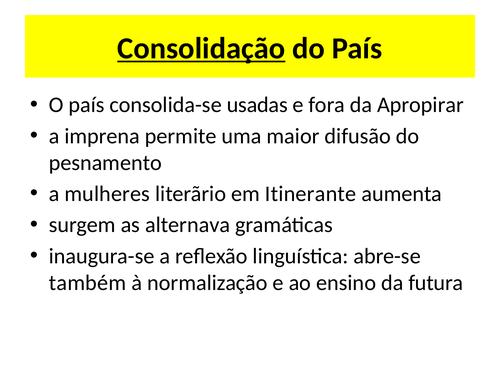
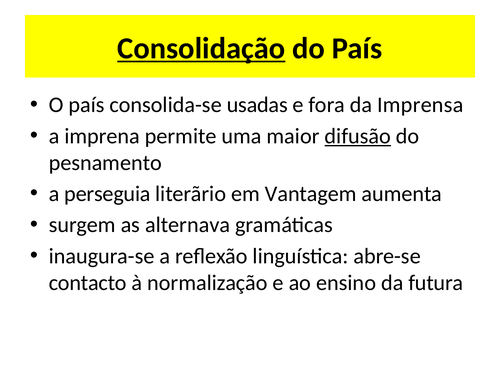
Apropirar: Apropirar -> Imprensa
difusão underline: none -> present
mulheres: mulheres -> perseguia
Itinerante: Itinerante -> Vantagem
também: também -> contacto
